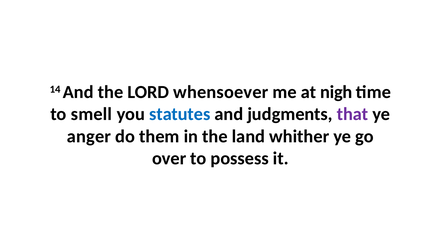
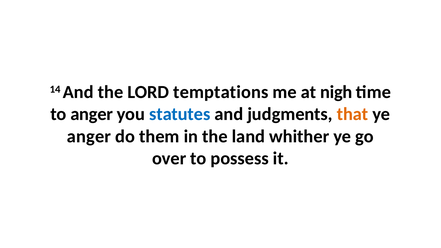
whensoever: whensoever -> temptations
to smell: smell -> anger
that colour: purple -> orange
